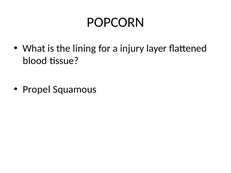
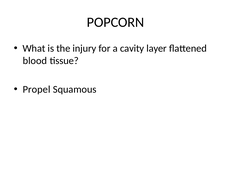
lining: lining -> injury
injury: injury -> cavity
